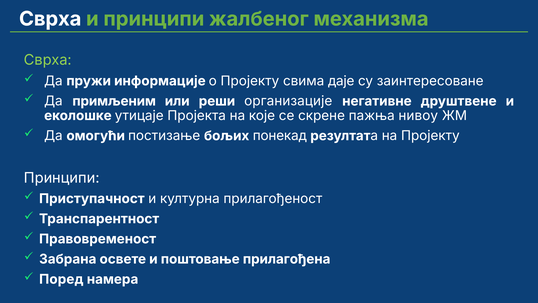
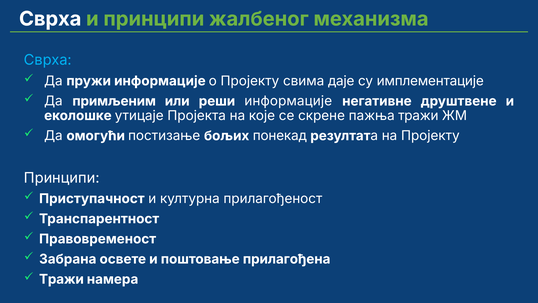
Сврха at (48, 60) colour: light green -> light blue
заинтересоване: заинтересоване -> имплементације
реши oрганизације: oрганизације -> информације
пажња нивоу: нивоу -> тражи
Поред at (61, 279): Поред -> Тражи
